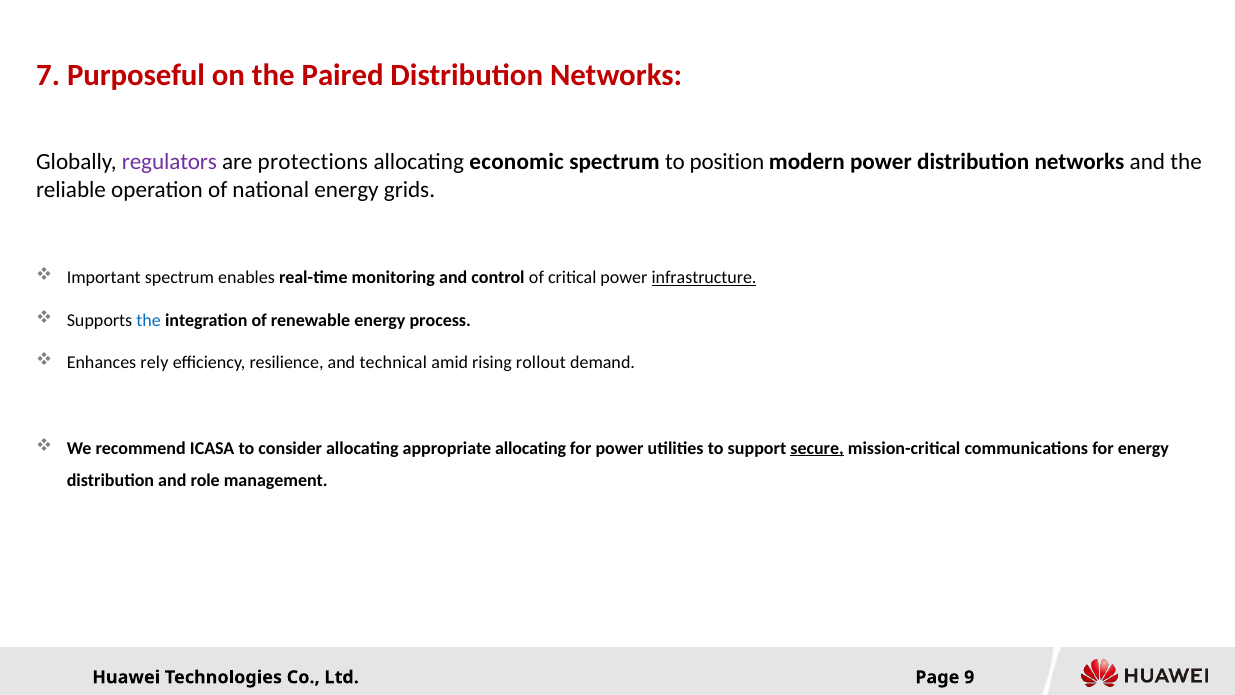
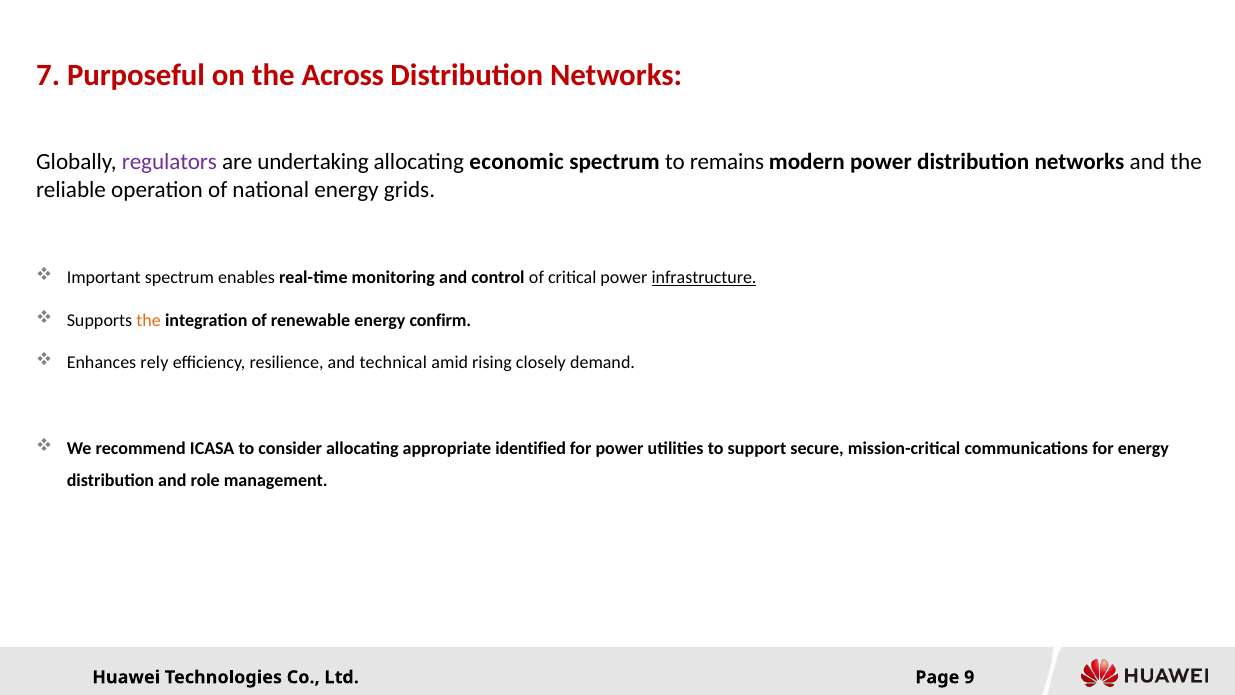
Paired: Paired -> Across
protections: protections -> undertaking
position: position -> remains
the at (149, 320) colour: blue -> orange
process: process -> confirm
rollout: rollout -> closely
appropriate allocating: allocating -> identified
secure underline: present -> none
